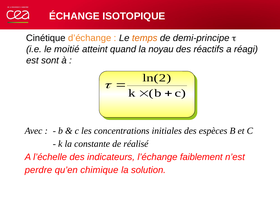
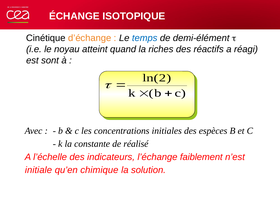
temps colour: orange -> blue
demi-principe: demi-principe -> demi-élément
moitié: moitié -> noyau
noyau: noyau -> riches
perdre: perdre -> initiale
